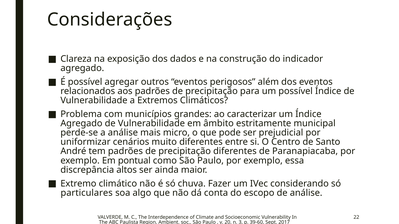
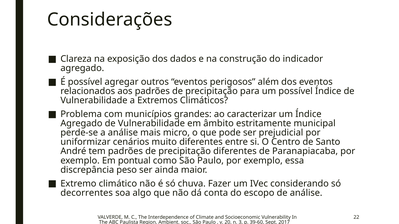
altos: altos -> peso
particulares: particulares -> decorrentes
